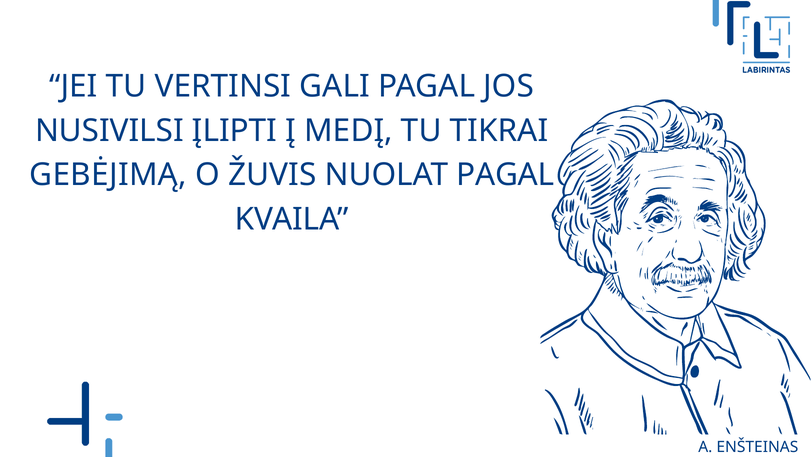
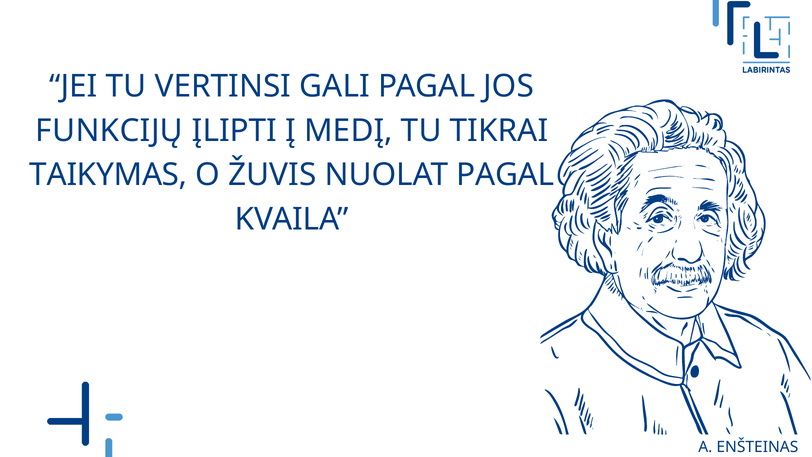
NUSIVILSI: NUSIVILSI -> FUNKCIJŲ
GEBĖJIMĄ: GEBĖJIMĄ -> TAIKYMAS
